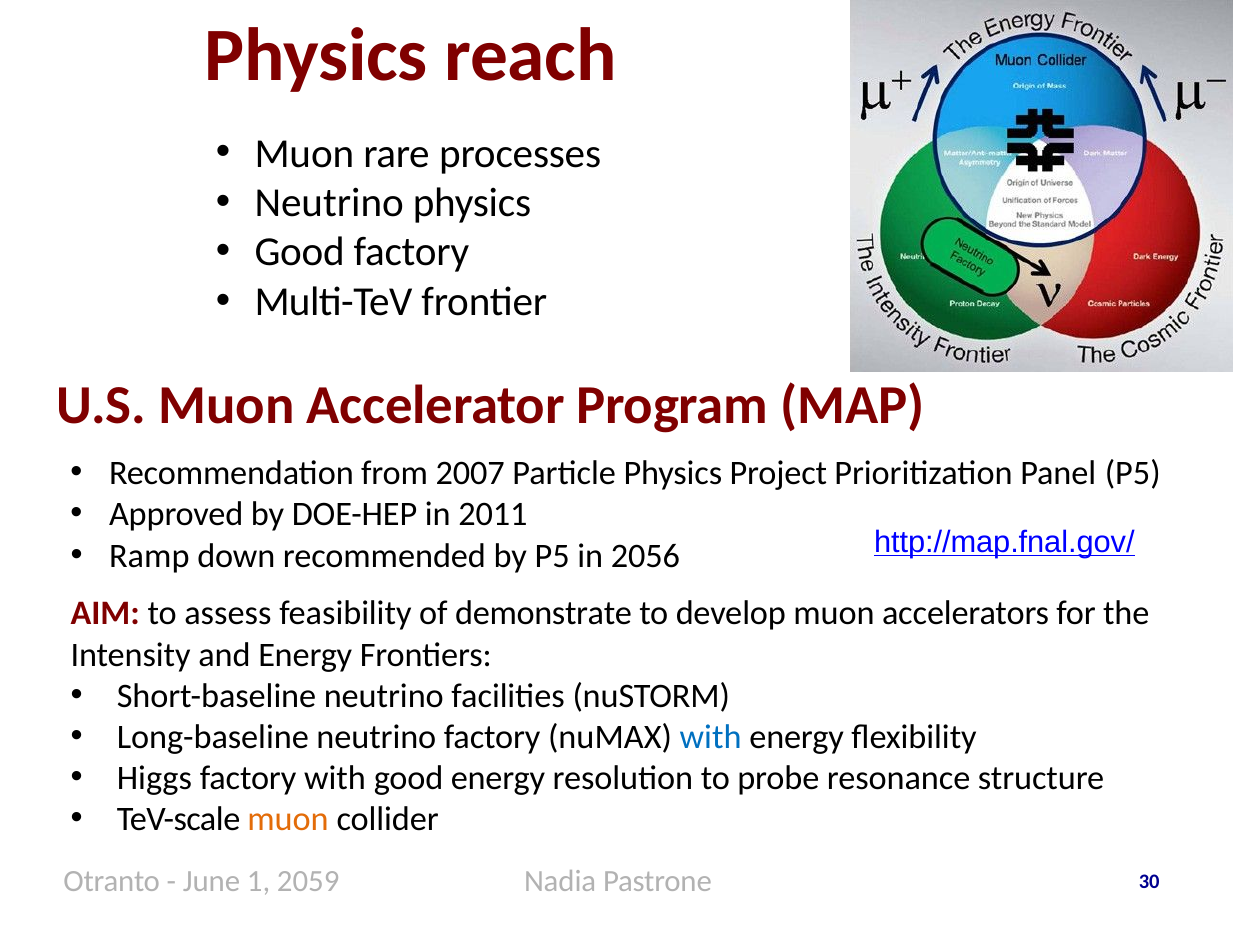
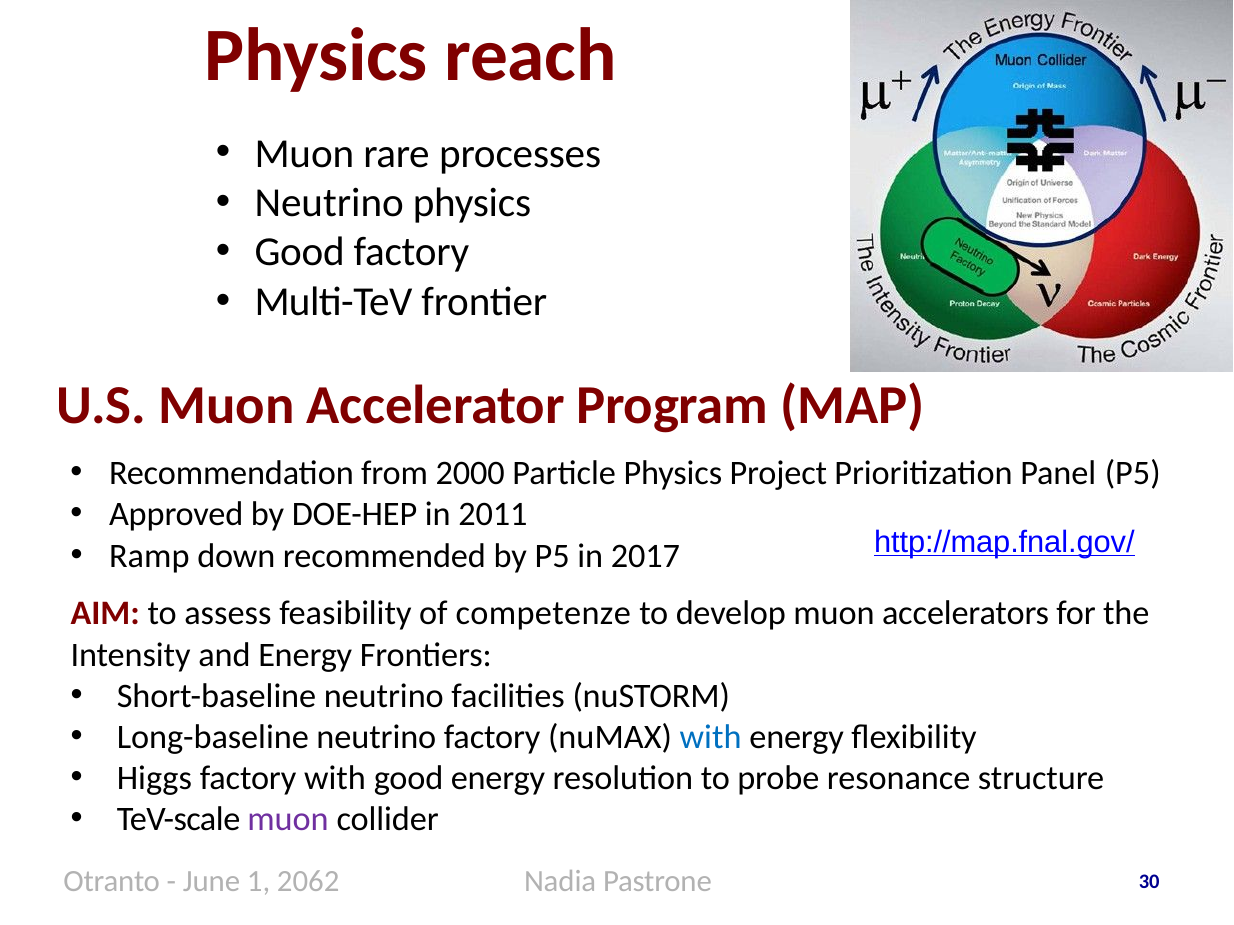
2007: 2007 -> 2000
2056: 2056 -> 2017
demonstrate: demonstrate -> competenze
muon at (288, 820) colour: orange -> purple
2059: 2059 -> 2062
